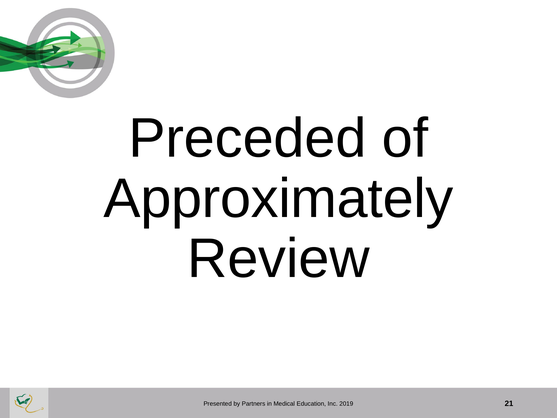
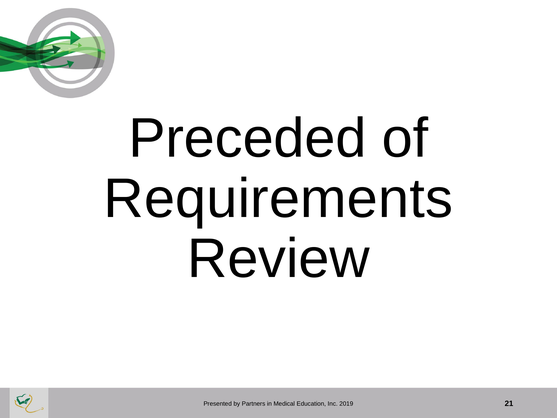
Approximately: Approximately -> Requirements
